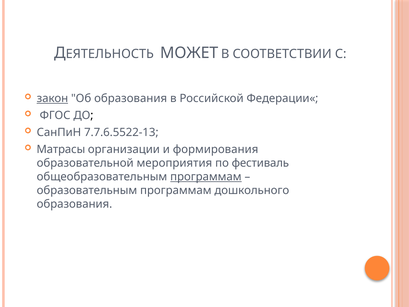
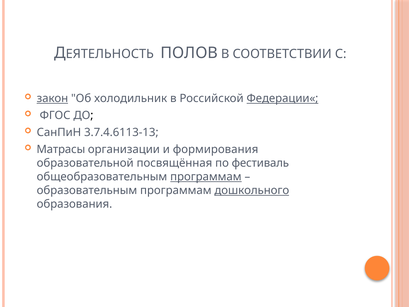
МОЖЕТ: МОЖЕТ -> ПОЛОВ
Об образования: образования -> холодильник
Федерации« underline: none -> present
7.7.6.5522-13: 7.7.6.5522-13 -> 3.7.4.6113-13
мероприятия: мероприятия -> посвящённая
дошкольного underline: none -> present
